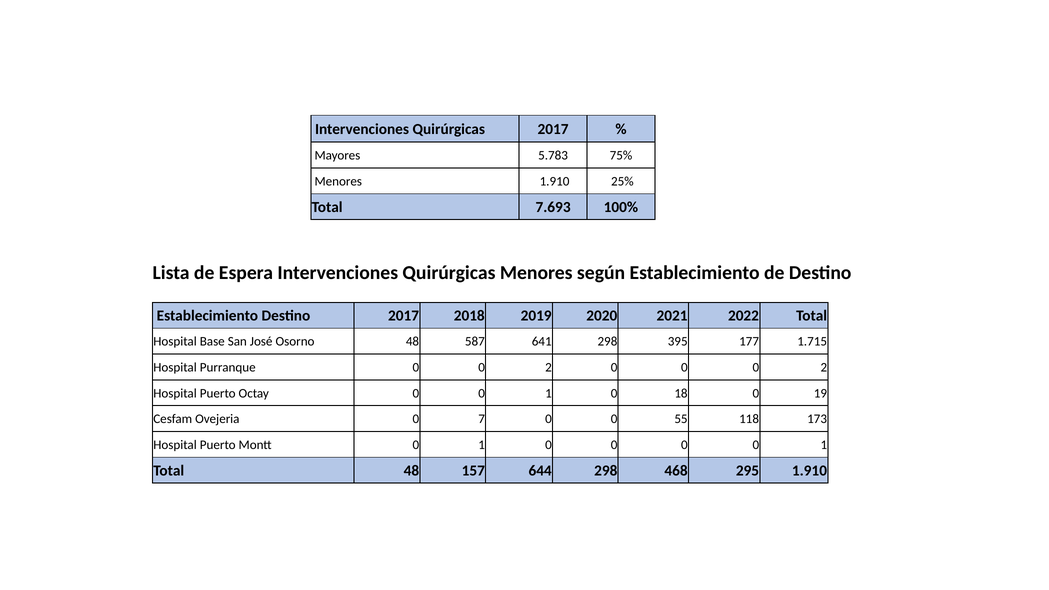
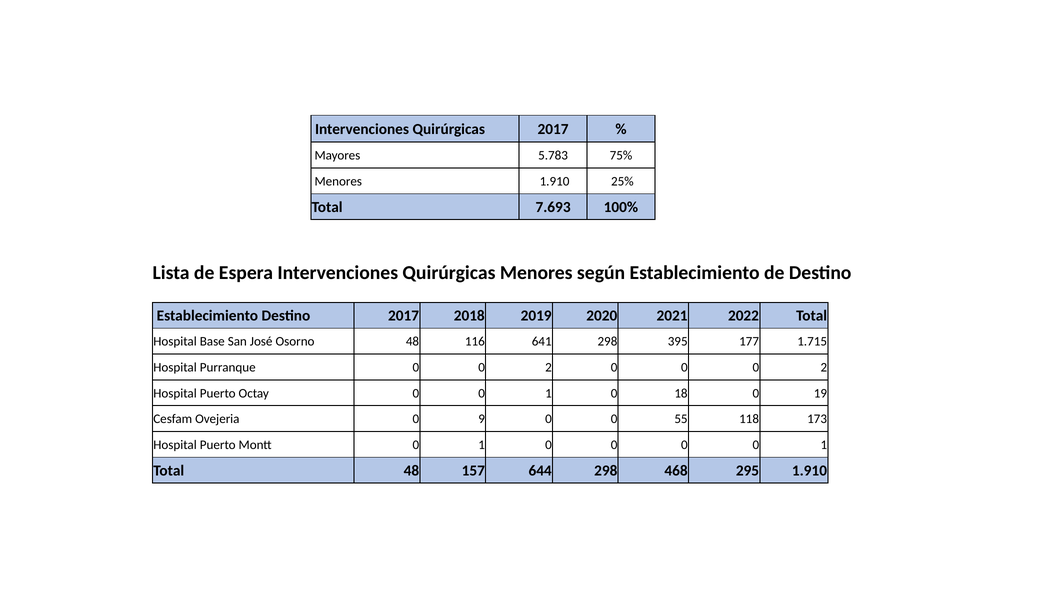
587: 587 -> 116
7: 7 -> 9
